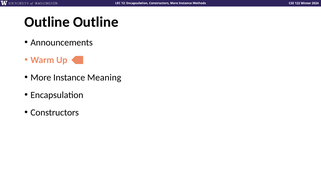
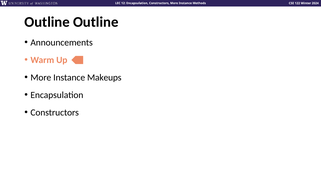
Meaning: Meaning -> Makeups
